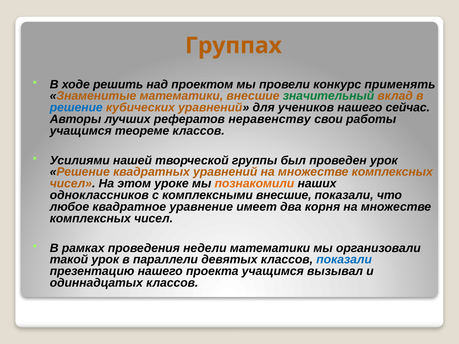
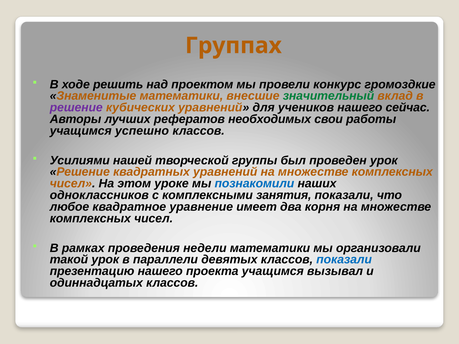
применять: применять -> громоздкие
решение at (76, 108) colour: blue -> purple
неравенству: неравенству -> необходимых
теореме: теореме -> успешно
познакомили colour: orange -> blue
комплексными внесшие: внесшие -> занятия
